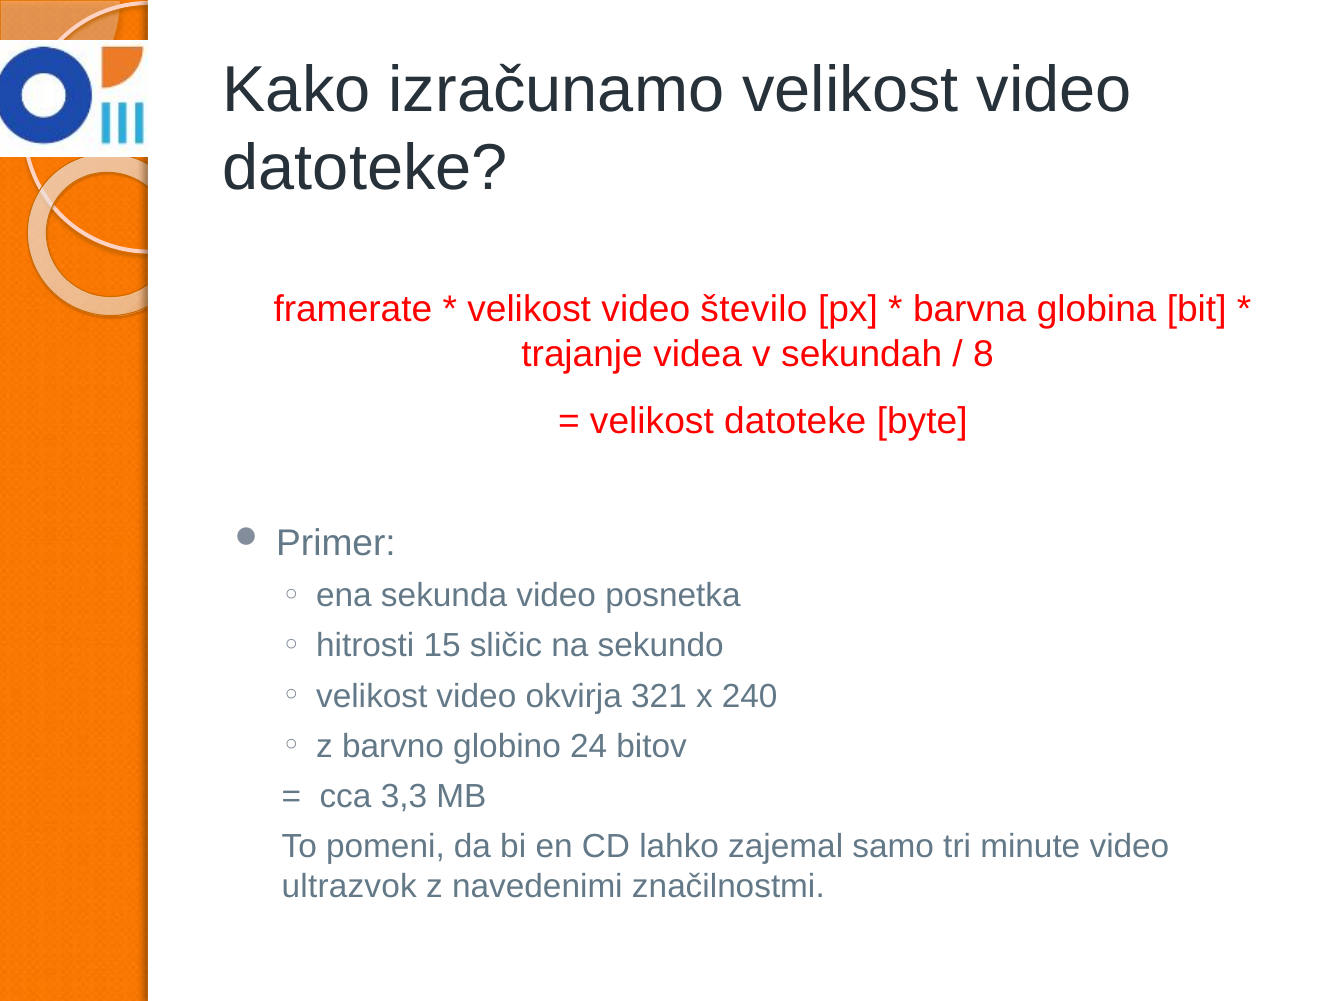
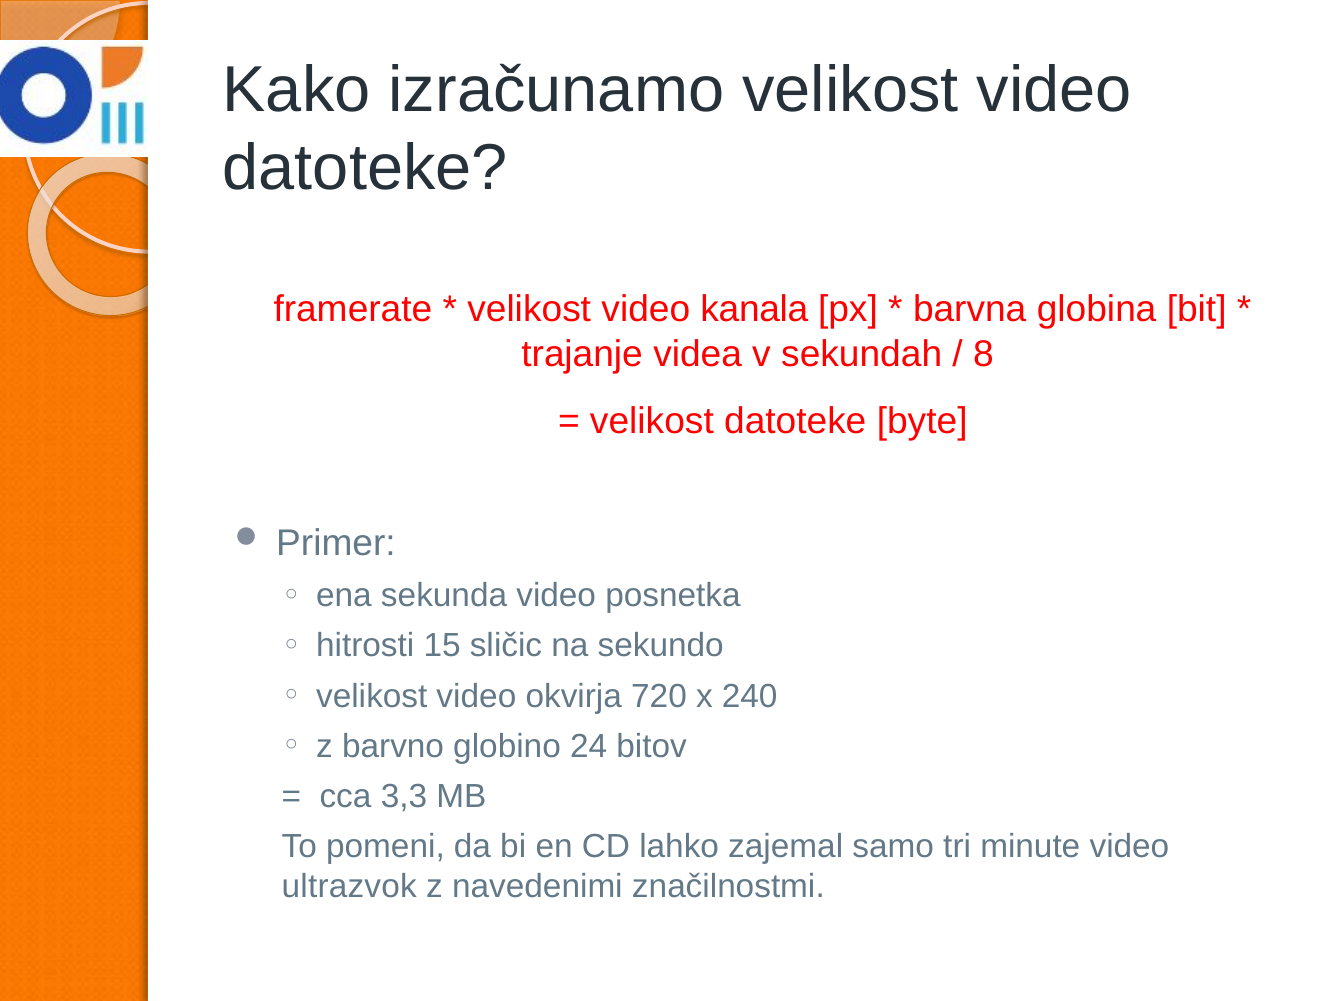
število: število -> kanala
321: 321 -> 720
